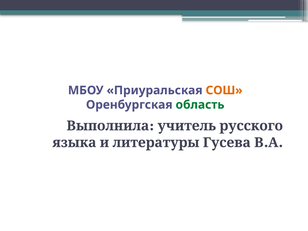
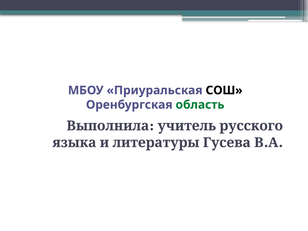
СОШ colour: orange -> black
